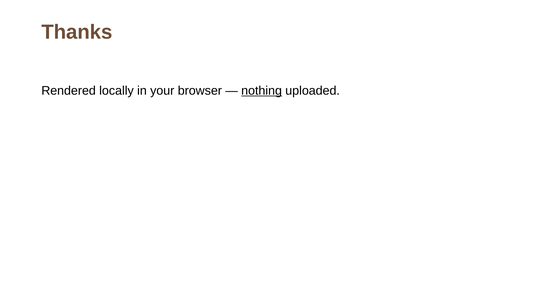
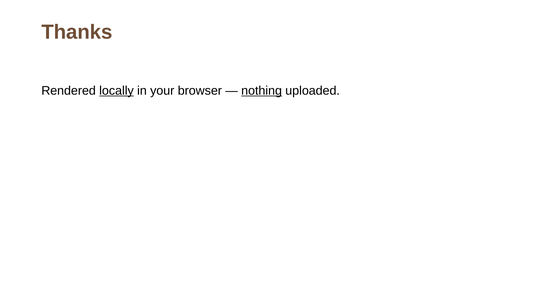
locally underline: none -> present
